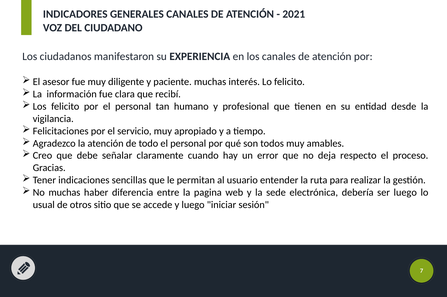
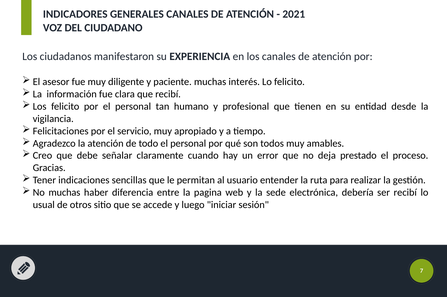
respecto: respecto -> prestado
ser luego: luego -> recibí
